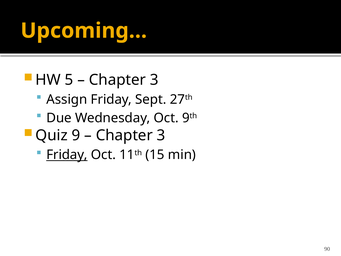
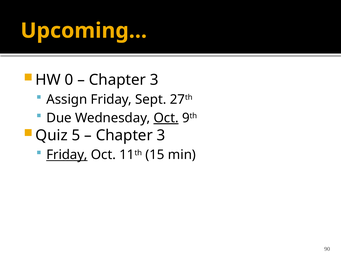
5: 5 -> 0
Oct at (166, 118) underline: none -> present
9: 9 -> 5
